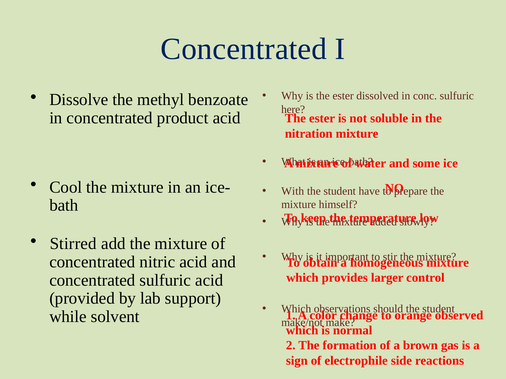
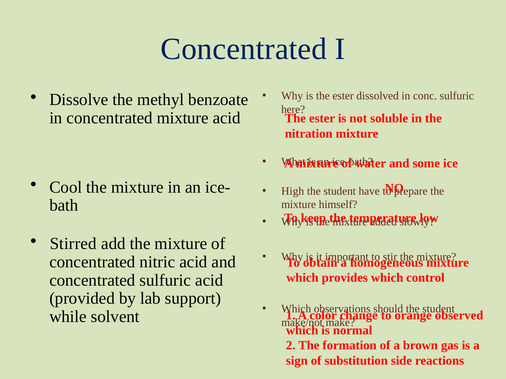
concentrated product: product -> mixture
With: With -> High
provides larger: larger -> which
electrophile: electrophile -> substitution
